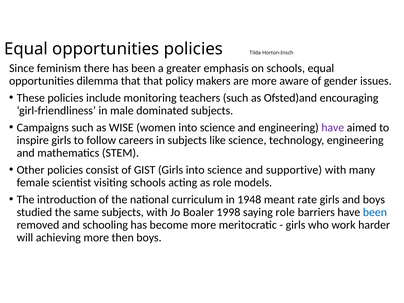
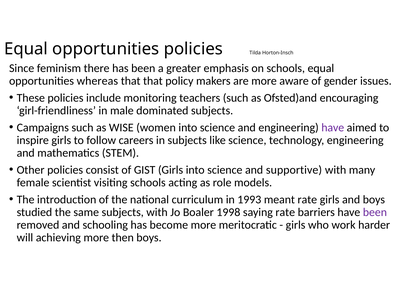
dilemma: dilemma -> whereas
1948: 1948 -> 1993
saying role: role -> rate
been at (375, 212) colour: blue -> purple
